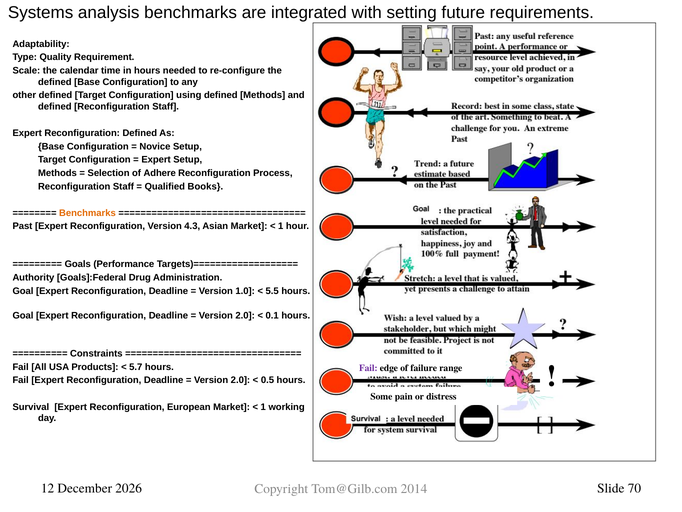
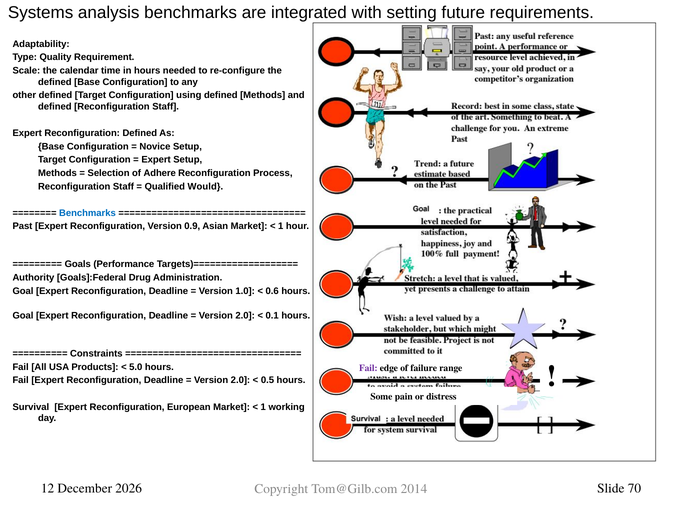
Books: Books -> Would
Benchmarks at (87, 213) colour: orange -> blue
4.3: 4.3 -> 0.9
5.5: 5.5 -> 0.6
5.7: 5.7 -> 5.0
